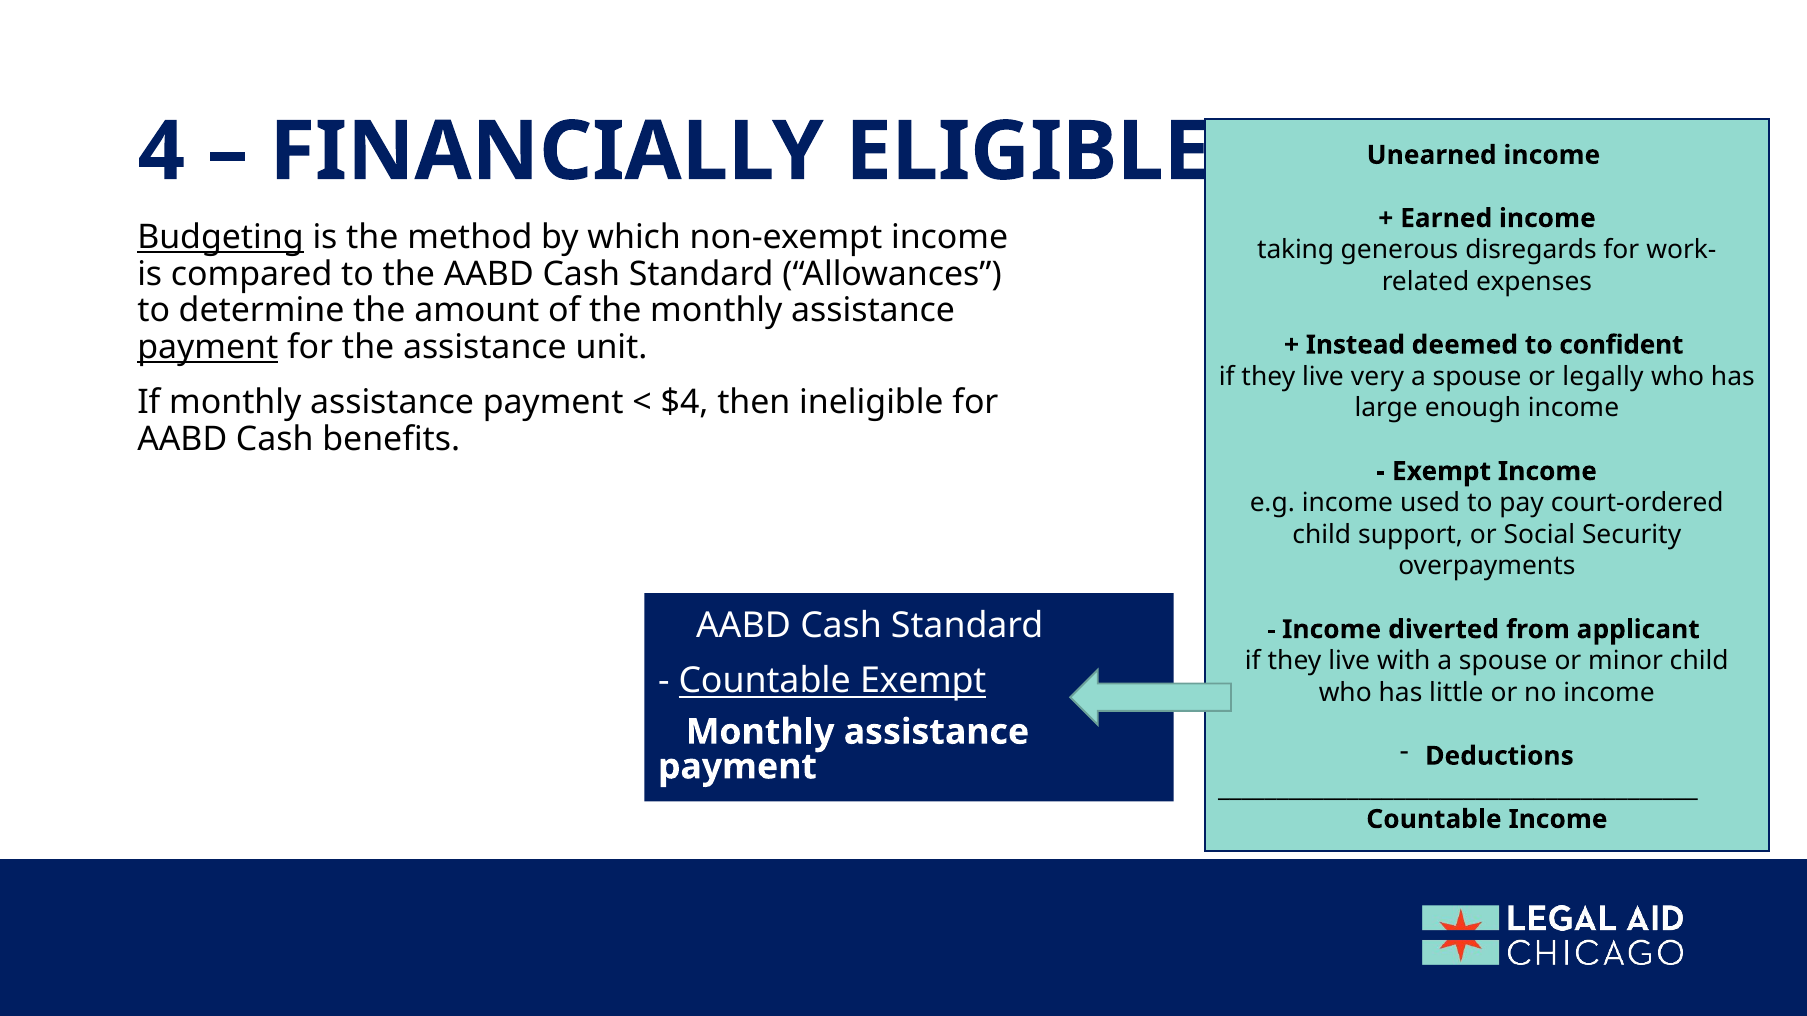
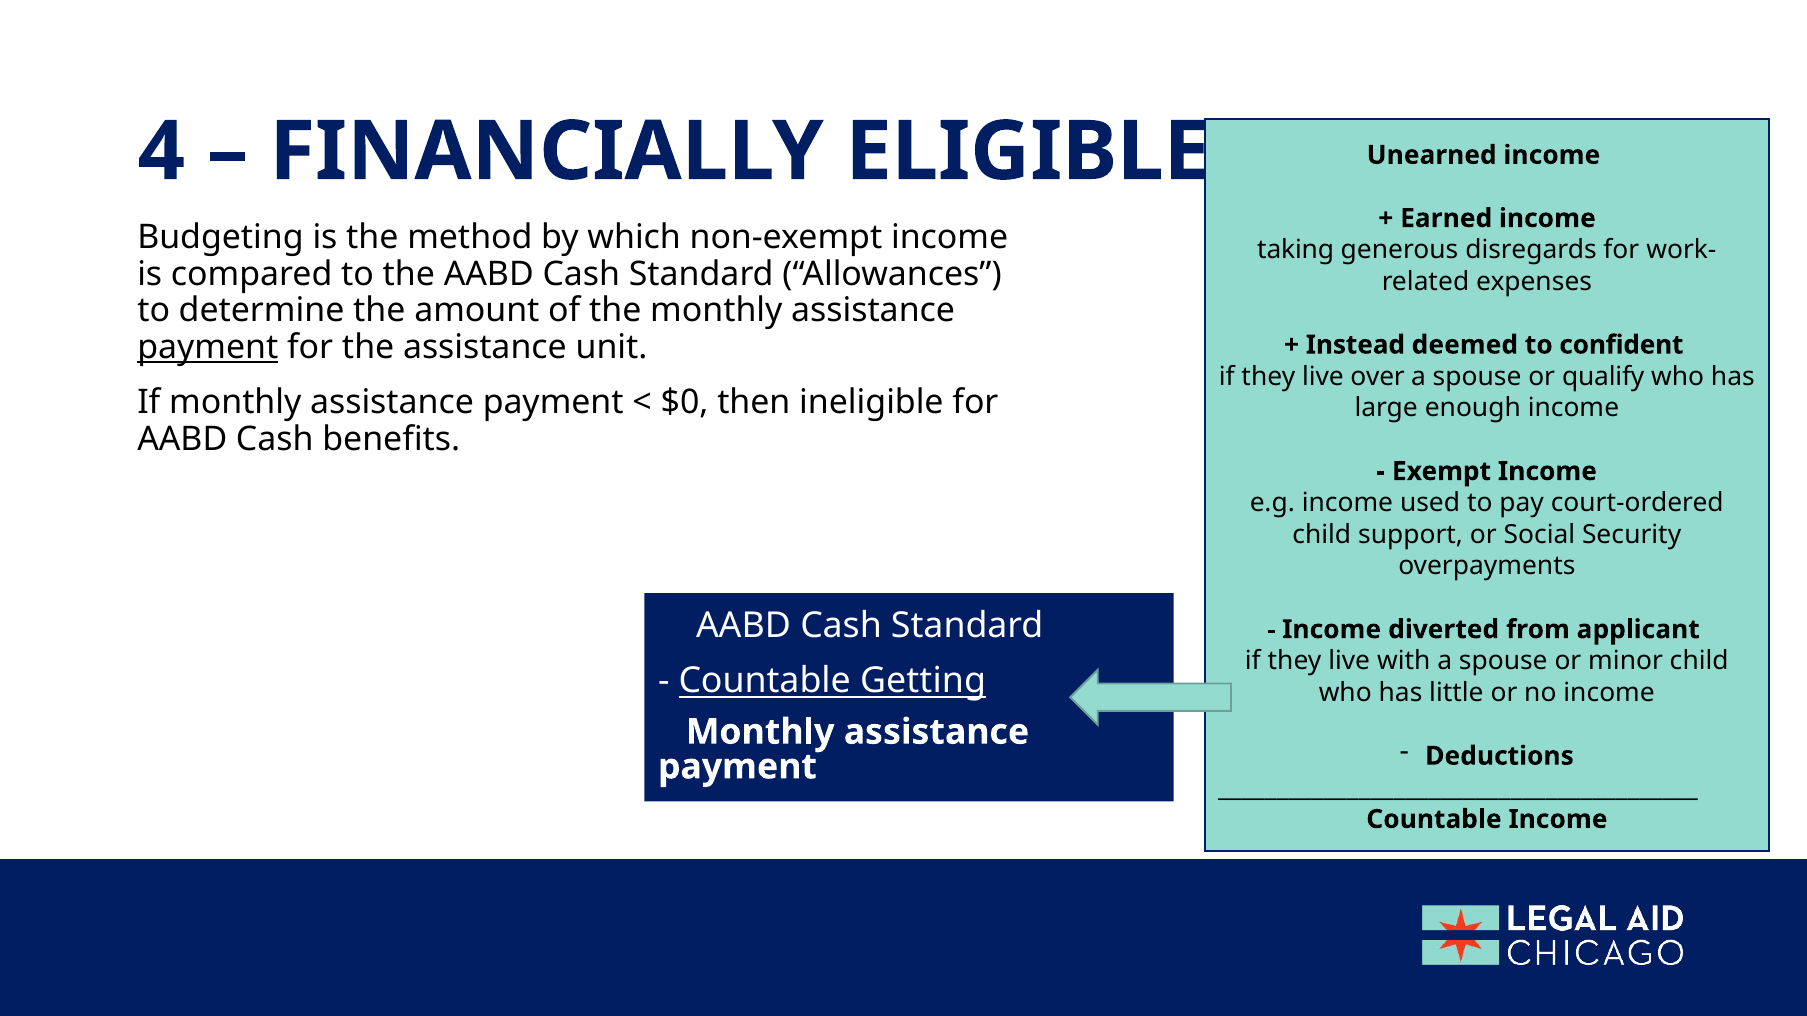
Budgeting underline: present -> none
very: very -> over
legally: legally -> qualify
$4: $4 -> $0
Countable Exempt: Exempt -> Getting
